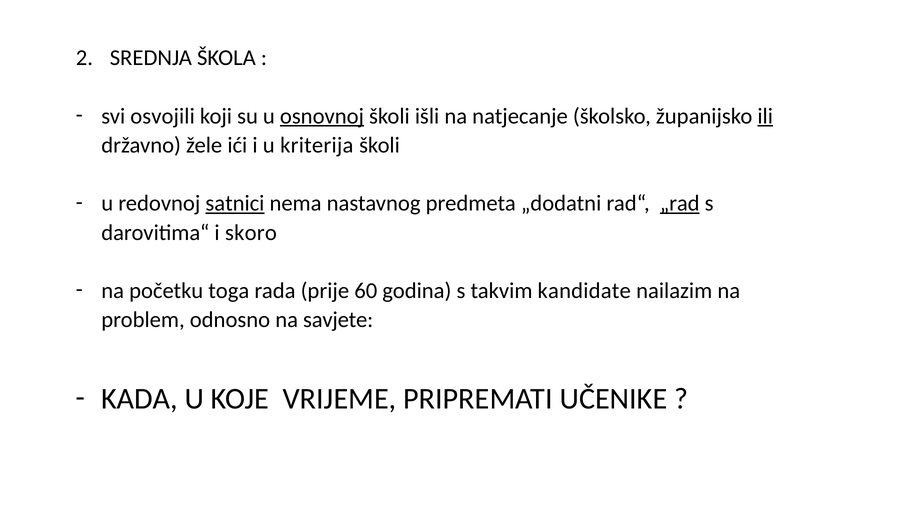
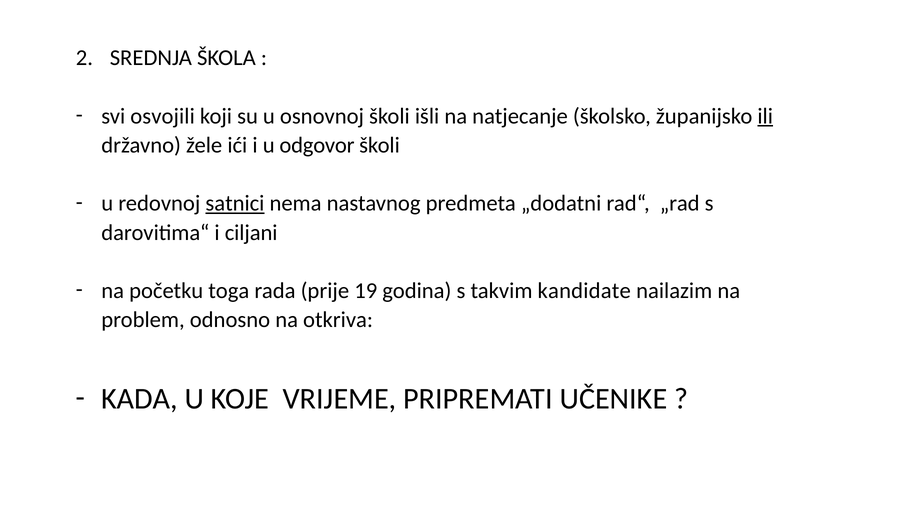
osnovnoj underline: present -> none
kriterija: kriterija -> odgovor
„rad underline: present -> none
skoro: skoro -> ciljani
60: 60 -> 19
savjete: savjete -> otkriva
